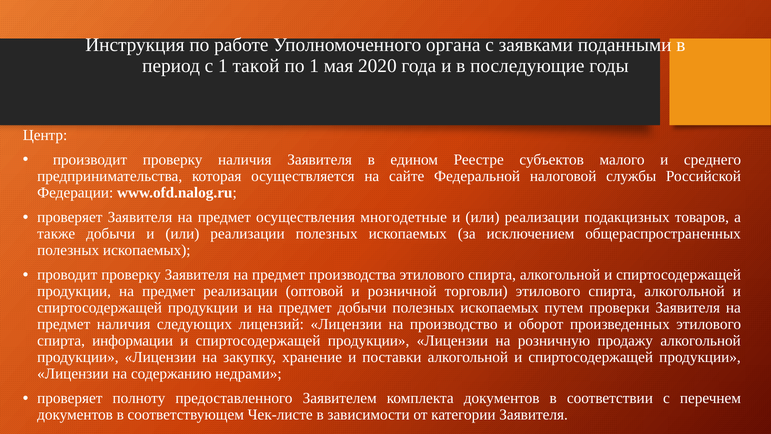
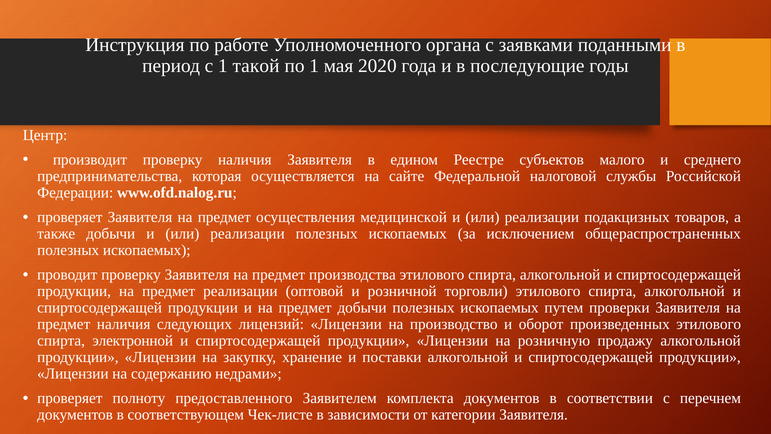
многодетные: многодетные -> медицинской
информации: информации -> электронной
